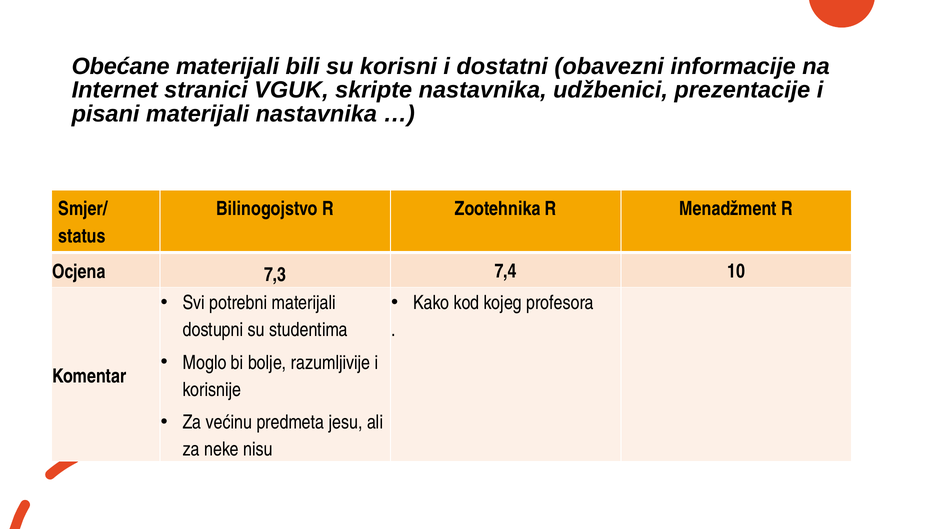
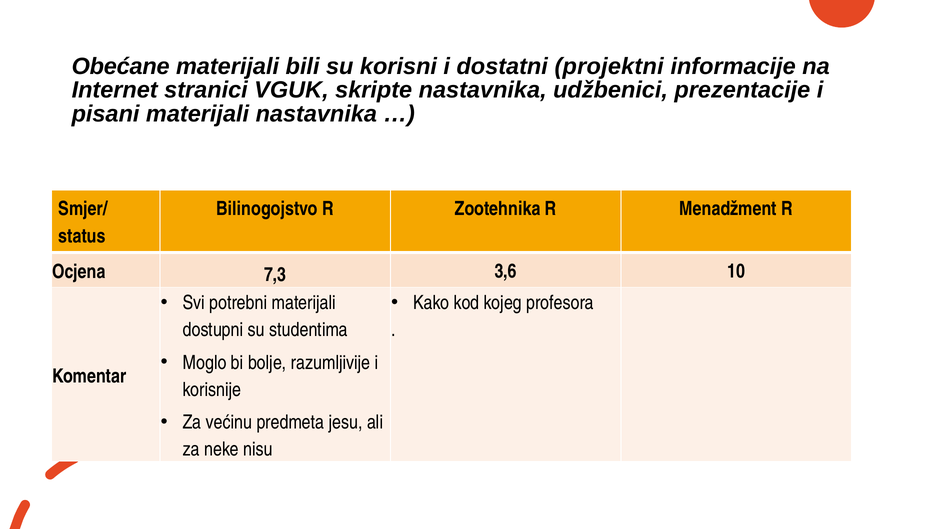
obavezni: obavezni -> projektni
7,4: 7,4 -> 3,6
